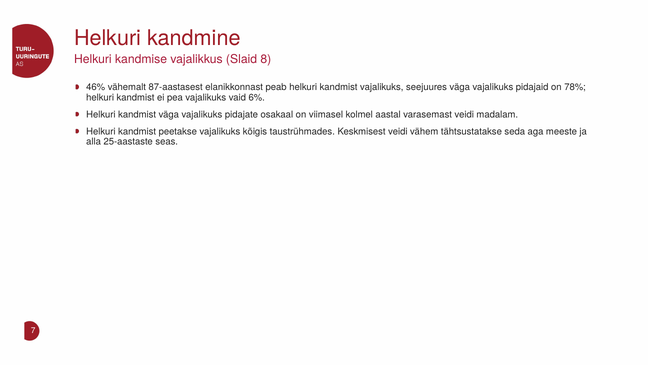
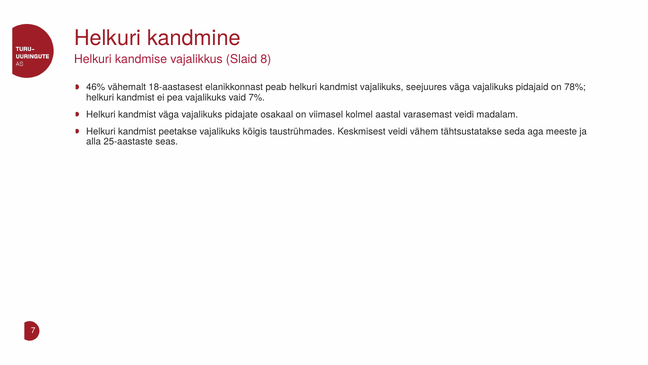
87-aastasest: 87-aastasest -> 18-aastasest
6%: 6% -> 7%
